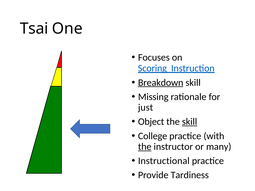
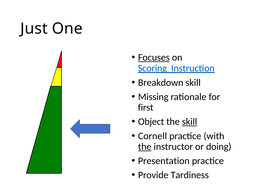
Tsai: Tsai -> Just
Focuses underline: none -> present
Breakdown underline: present -> none
just: just -> first
College: College -> Cornell
many: many -> doing
Instructional: Instructional -> Presentation
